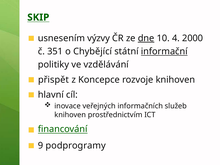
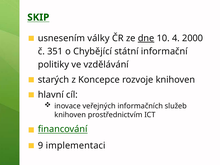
výzvy: výzvy -> války
informační underline: present -> none
přispět: přispět -> starých
podprogramy: podprogramy -> implementaci
